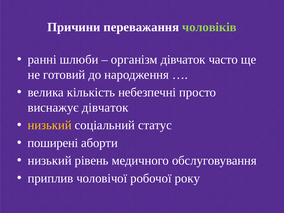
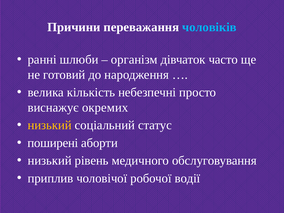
чоловіків colour: light green -> light blue
виснажує дівчаток: дівчаток -> окремих
року: року -> водії
